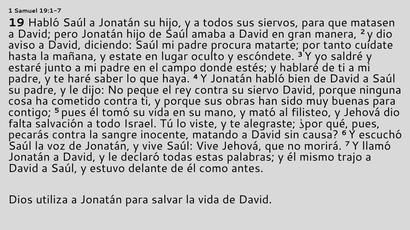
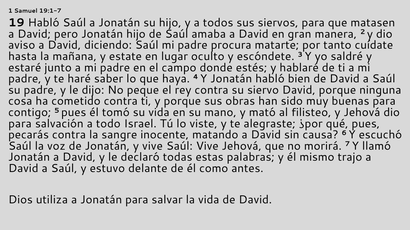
falta at (20, 124): falta -> para
